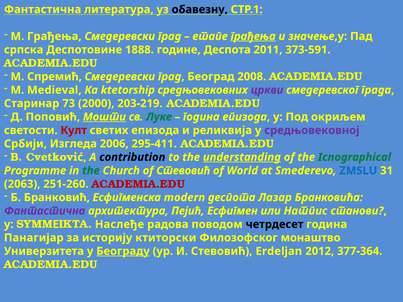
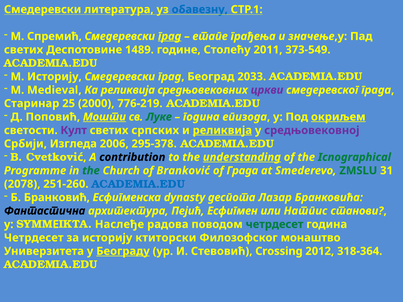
Фантастична at (43, 9): Фантастична -> Смедеревски
обавезну colour: black -> blue
М Грађења: Грађења -> Спремић
град at (170, 36) underline: none -> present
грађења at (253, 36) underline: present -> none
српска at (24, 50): српска -> светих
1888: 1888 -> 1489
године Деспота: Деспота -> Столећу
373-591: 373-591 -> 373-549
М Спремић: Спремић -> Историју
2008: 2008 -> 2033
Ка ktetorship: ktetorship -> реликвија
73: 73 -> 25
203-219: 203-219 -> 776-219
окриљем underline: none -> present
Култ colour: red -> purple
светих епизода: епизода -> српских
реликвија at (222, 130) underline: none -> present
295-411: 295-411 -> 295-378
of Стевовић: Стевовић -> Branković
of World: World -> Града
ZMSLU colour: blue -> green
2063: 2063 -> 2078
ACADEMIA.EDU at (138, 184) colour: red -> blue
modern: modern -> dynasty
Фантастична at (45, 211) colour: purple -> black
четрдесет at (275, 224) colour: black -> green
Панагијар at (34, 238): Панагијар -> Четрдесет
Erdeljan: Erdeljan -> Crossing
377-364: 377-364 -> 318-364
